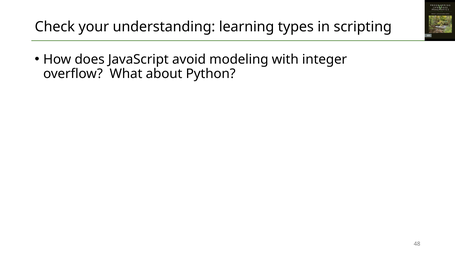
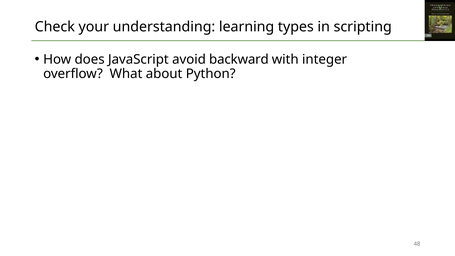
modeling: modeling -> backward
